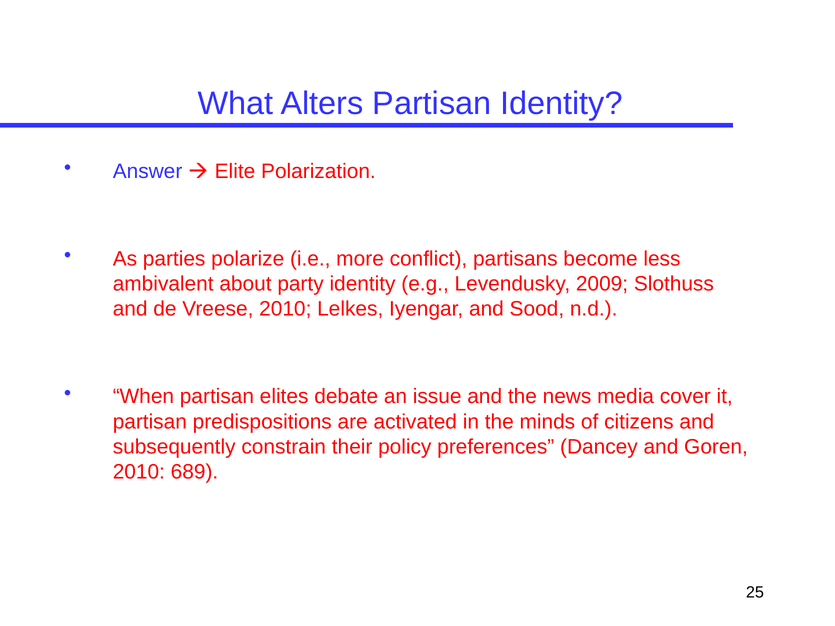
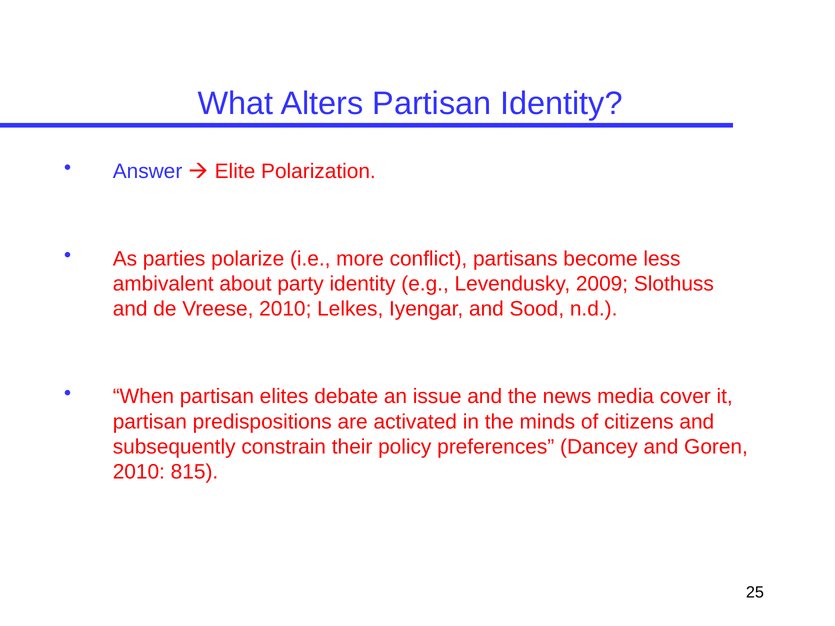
689: 689 -> 815
